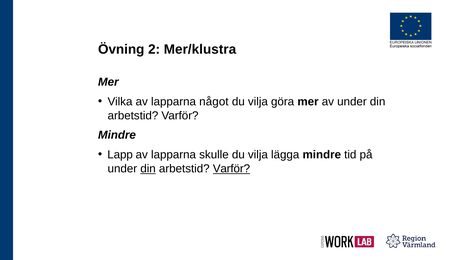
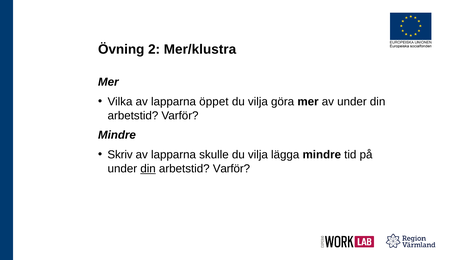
något: något -> öppet
Lapp: Lapp -> Skriv
Varför at (231, 169) underline: present -> none
